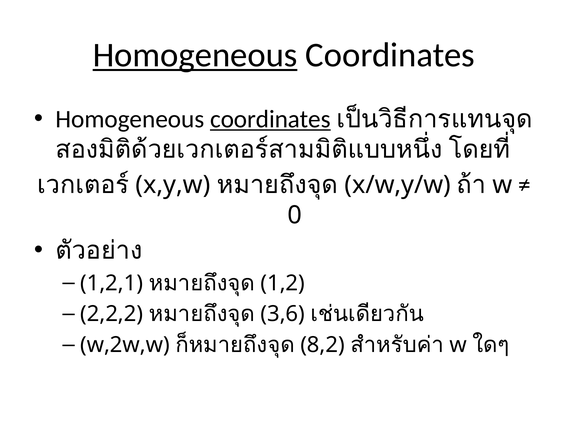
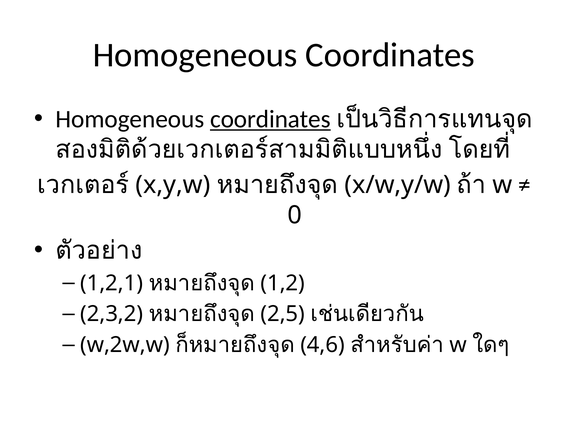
Homogeneous at (195, 55) underline: present -> none
2,2,2: 2,2,2 -> 2,3,2
3,6: 3,6 -> 2,5
8,2: 8,2 -> 4,6
